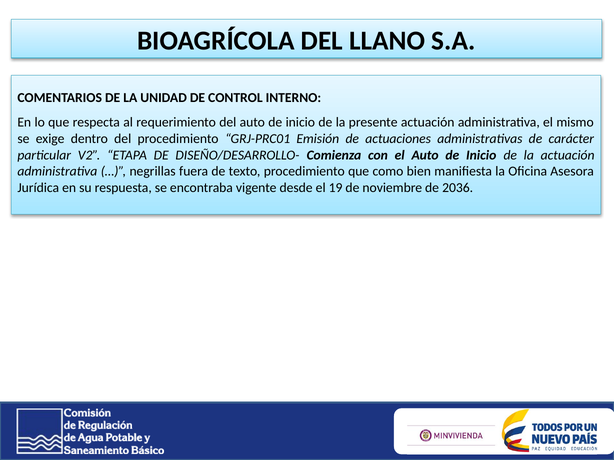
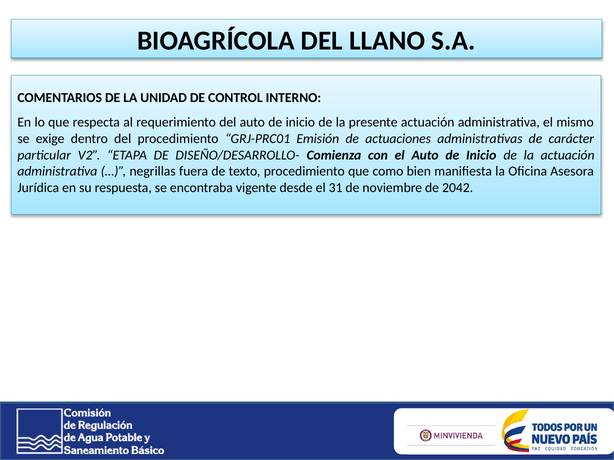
19: 19 -> 31
2036: 2036 -> 2042
